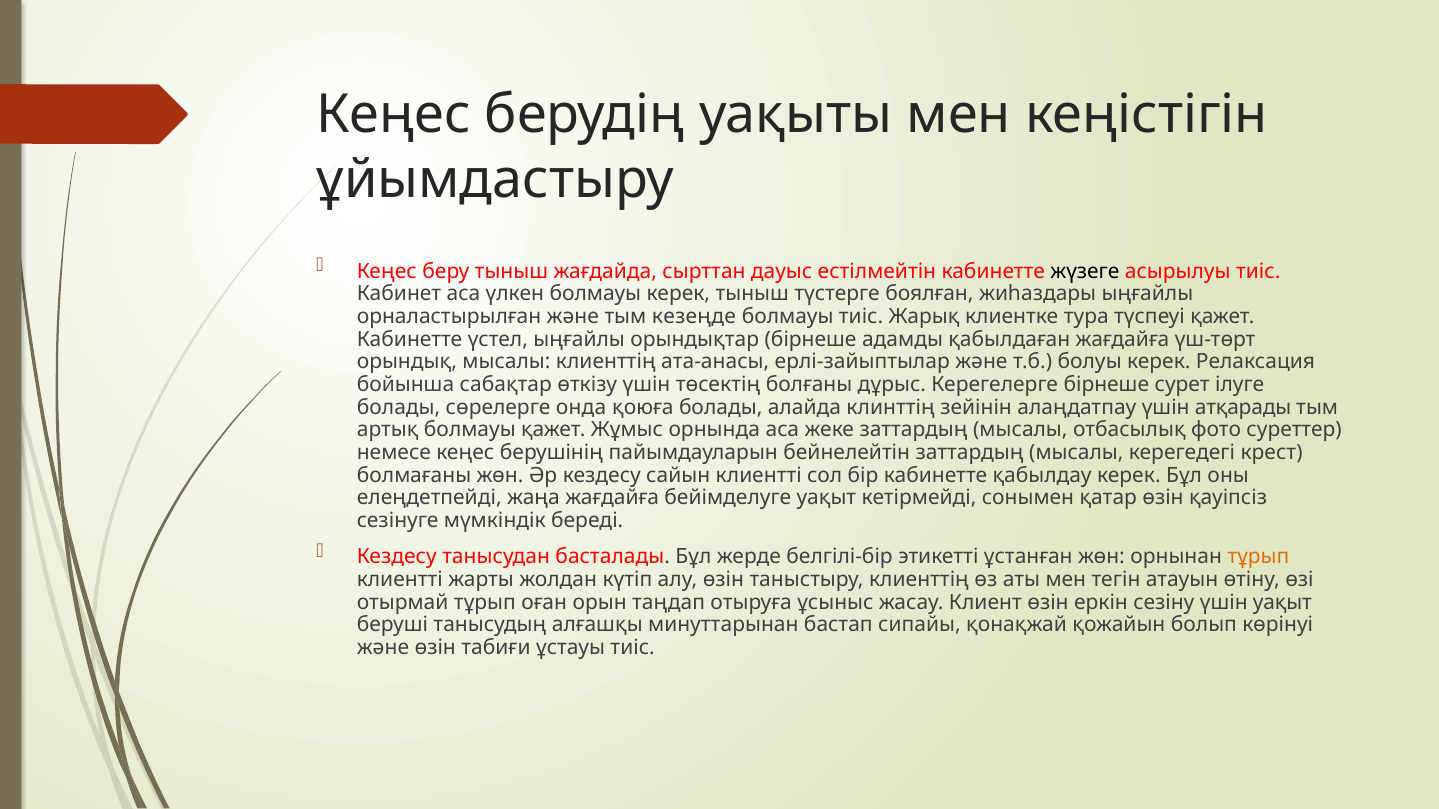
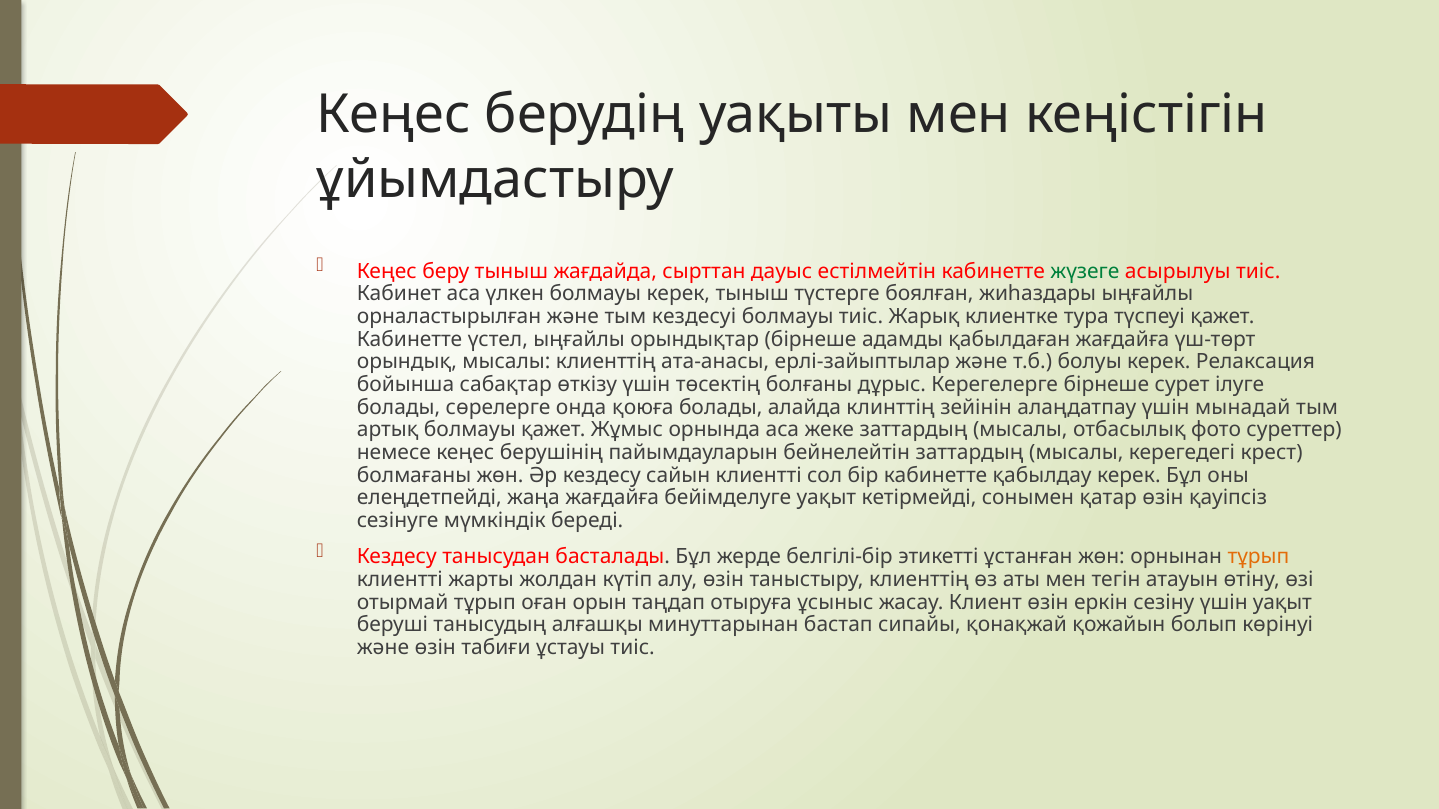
жүзеге colour: black -> green
кезеңде: кезеңде -> кездесуі
атқарады: атқарады -> мынадай
